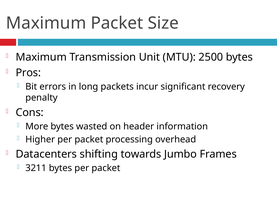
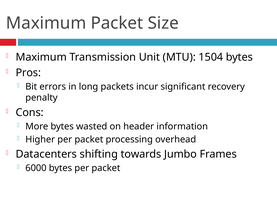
2500: 2500 -> 1504
3211: 3211 -> 6000
